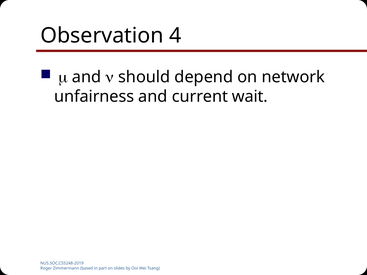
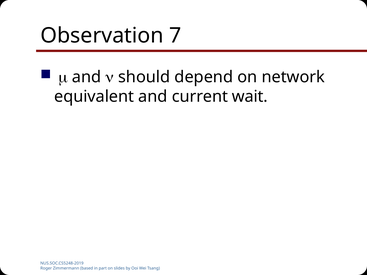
4: 4 -> 7
unfairness: unfairness -> equivalent
